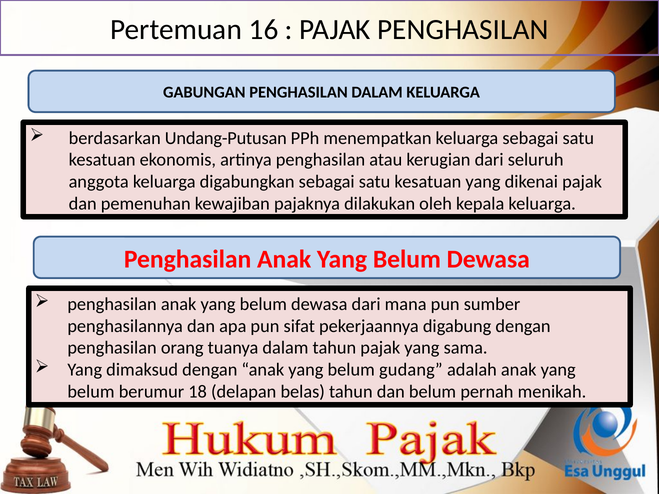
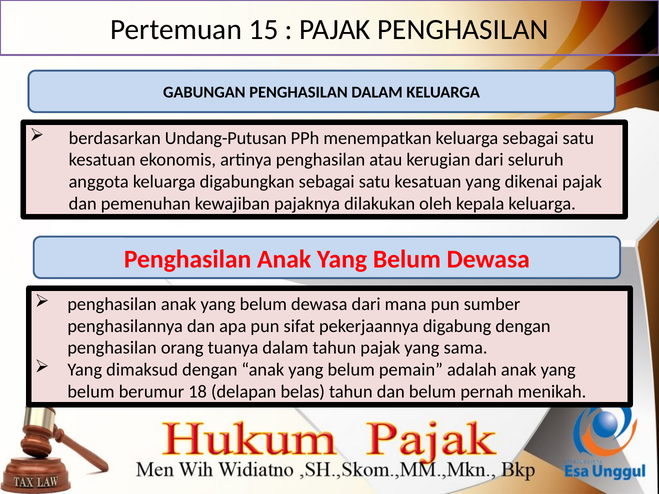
16: 16 -> 15
gudang: gudang -> pemain
